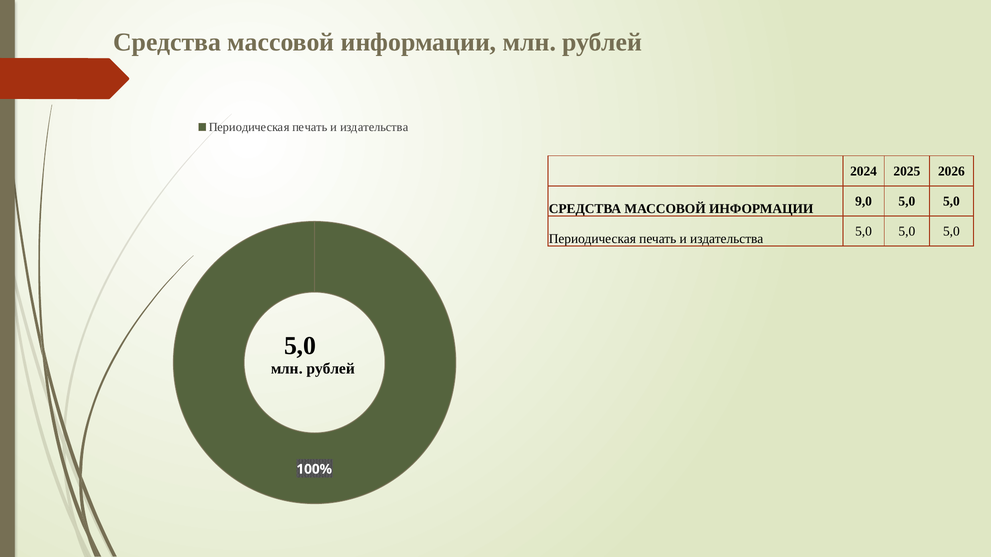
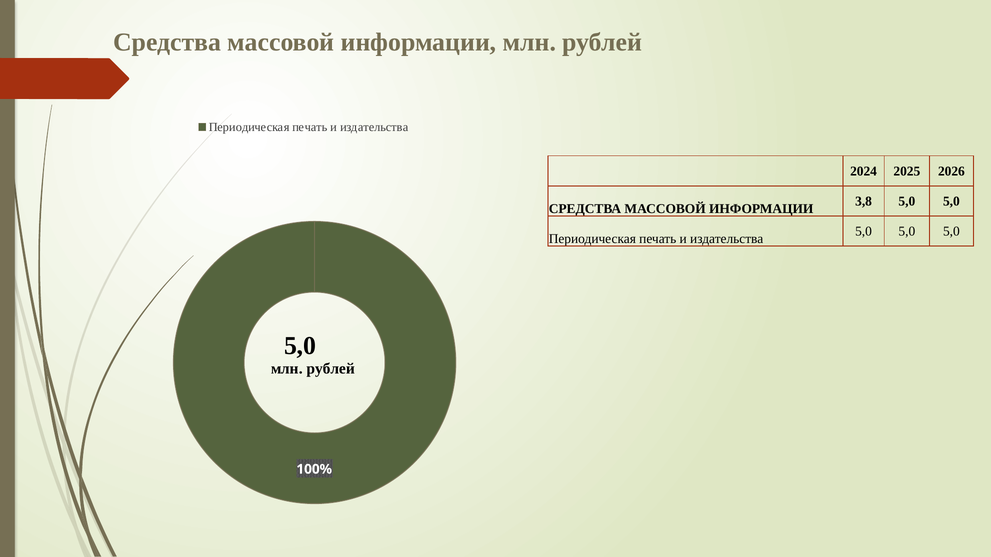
9,0: 9,0 -> 3,8
